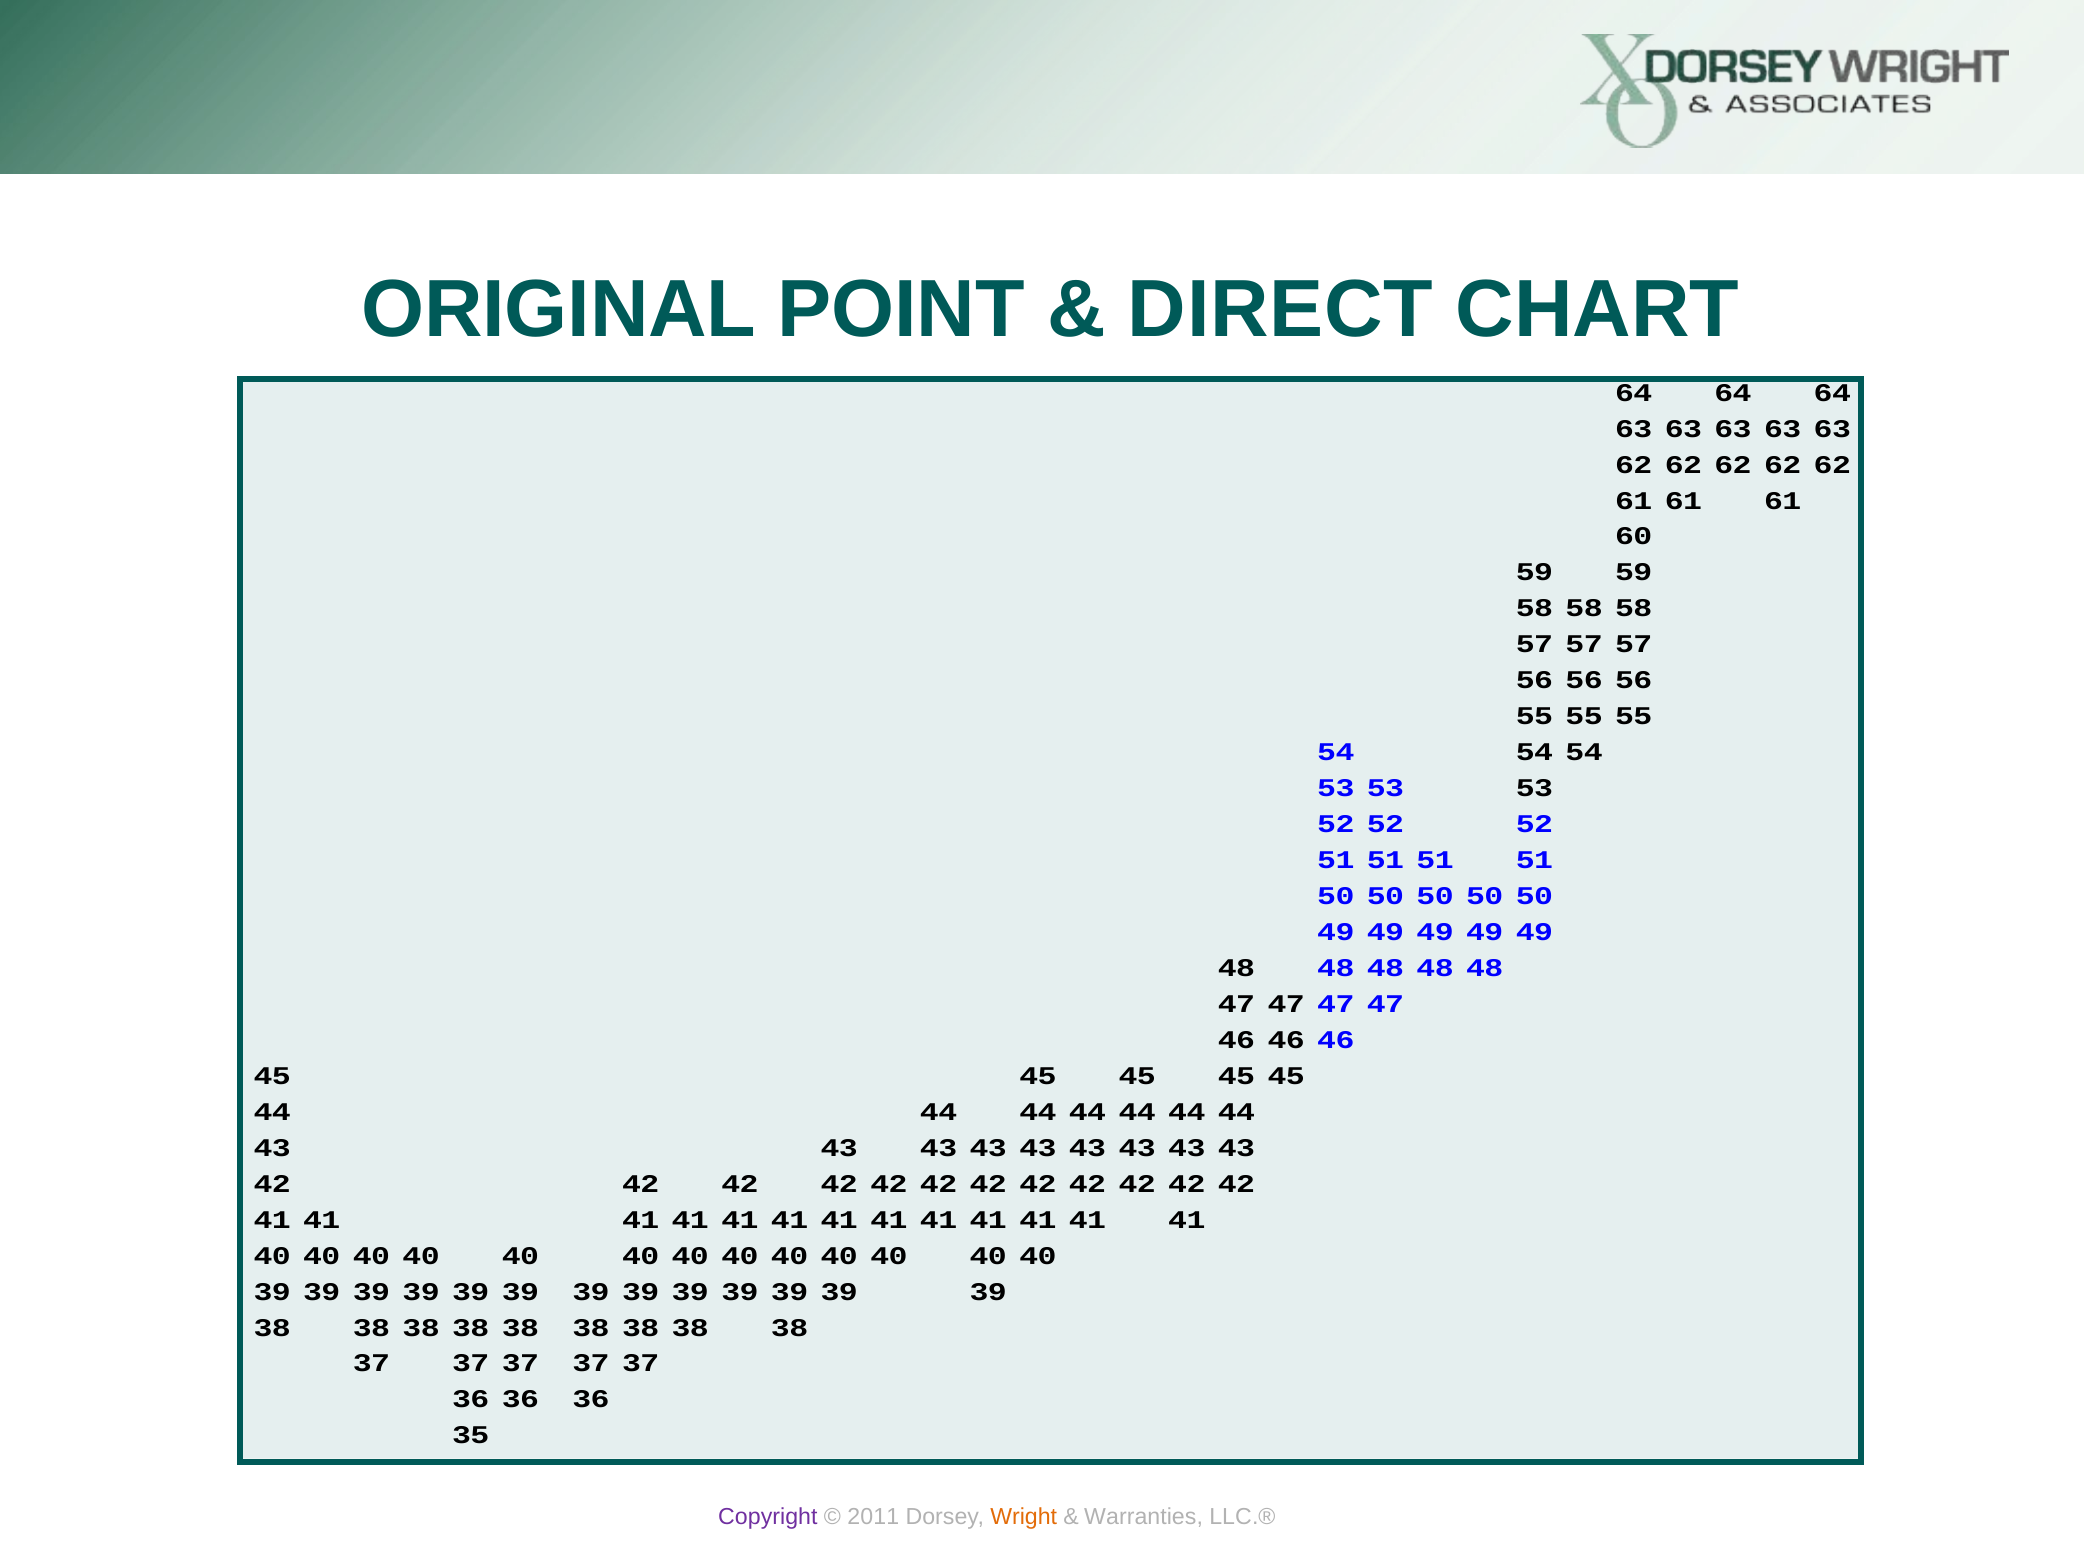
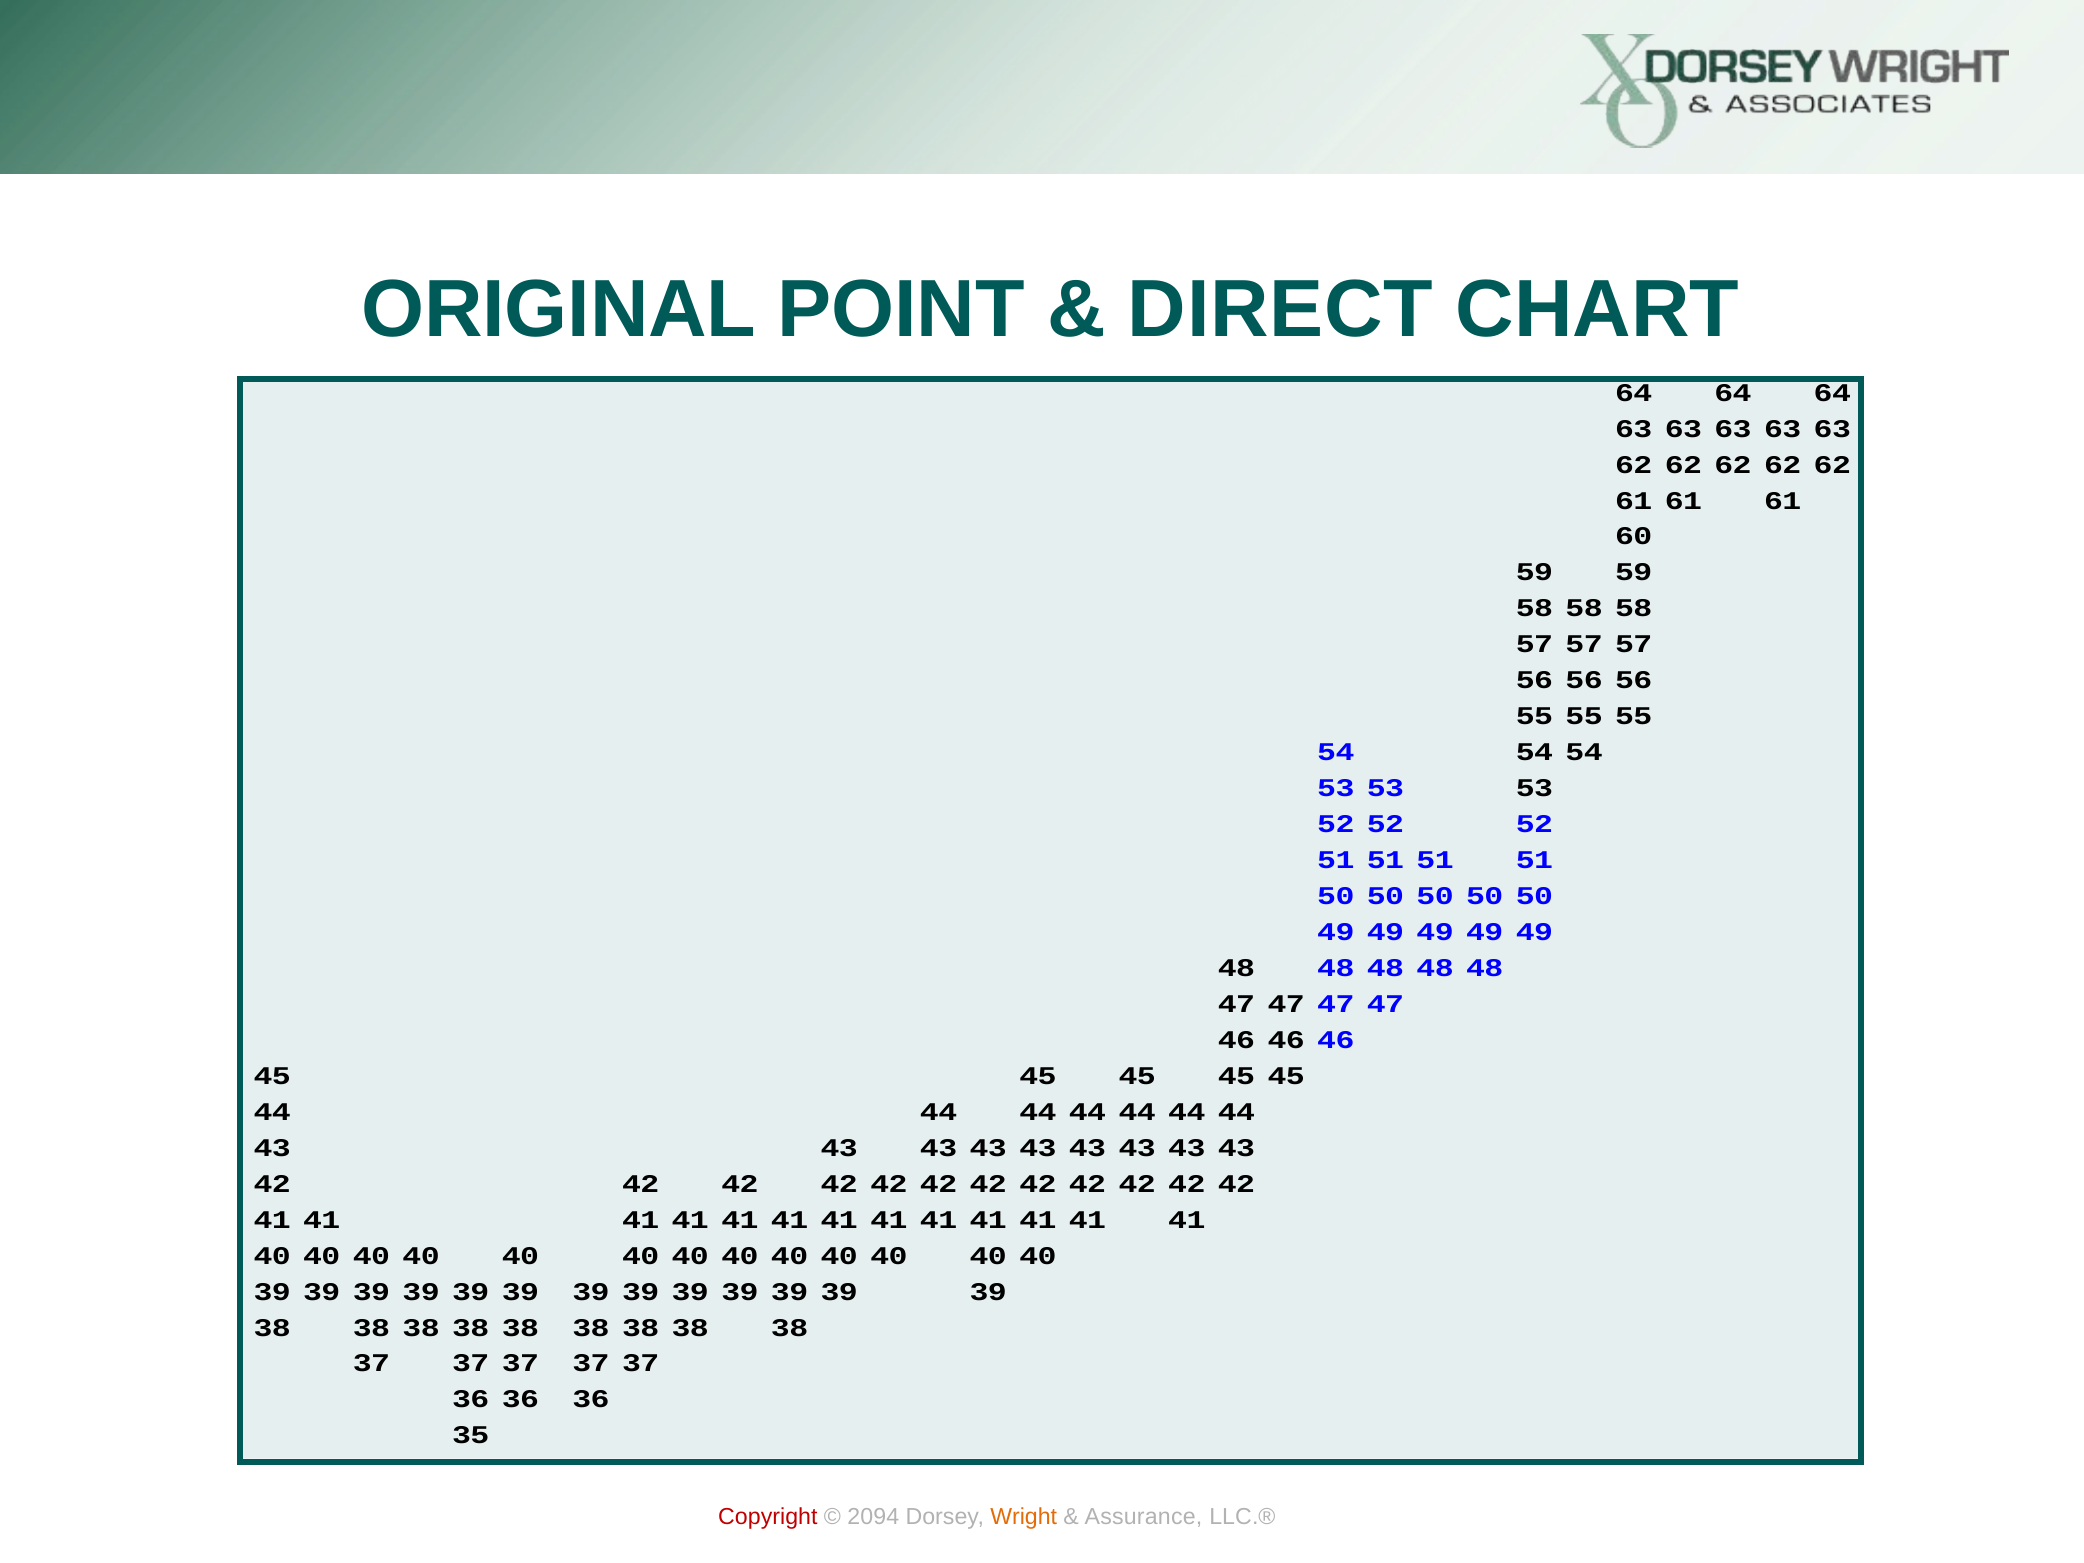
Copyright colour: purple -> red
2011: 2011 -> 2094
Warranties: Warranties -> Assurance
